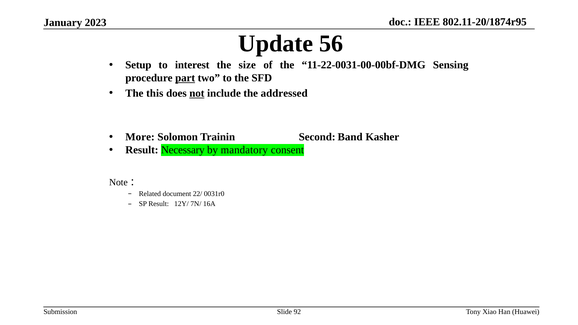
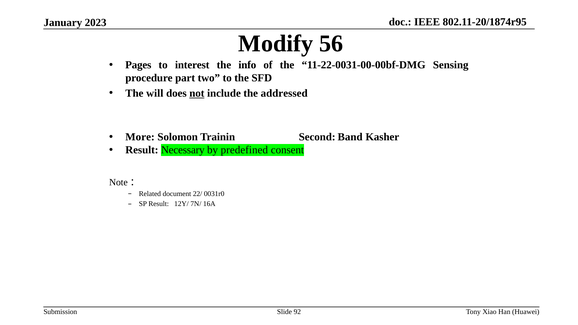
Update: Update -> Modify
Setup: Setup -> Pages
size: size -> info
part underline: present -> none
this: this -> will
mandatory: mandatory -> predefined
